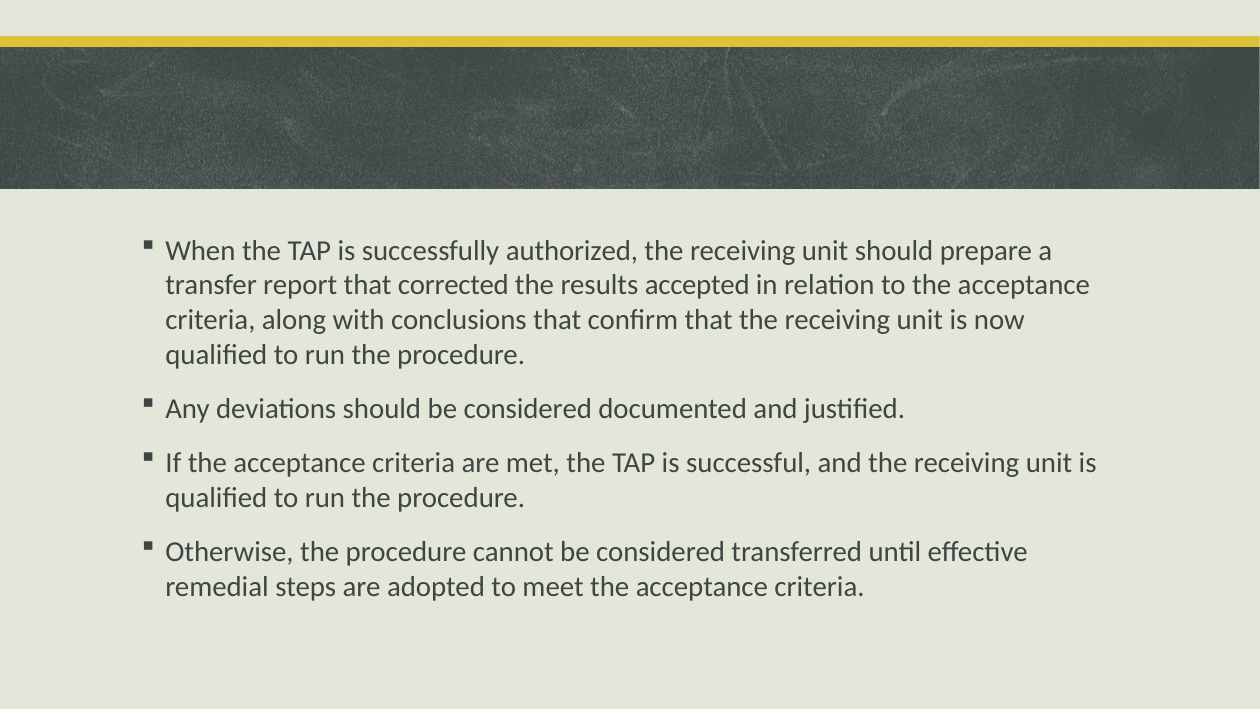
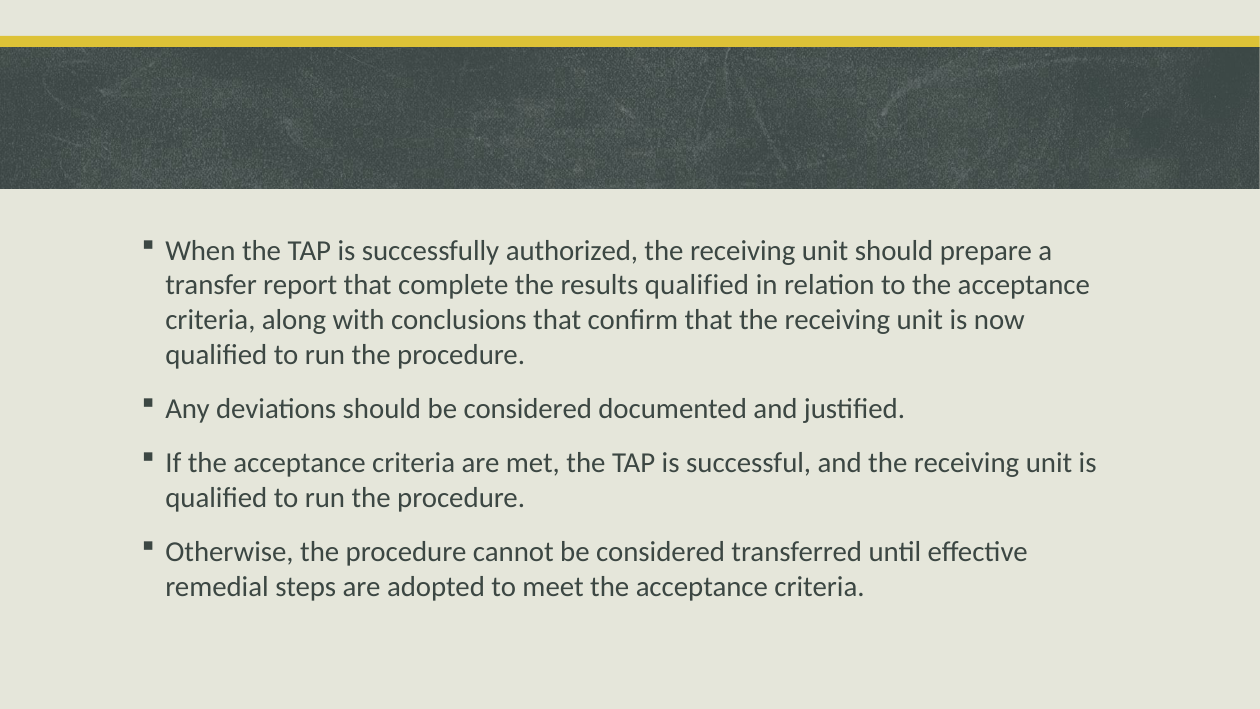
corrected: corrected -> complete
results accepted: accepted -> qualified
